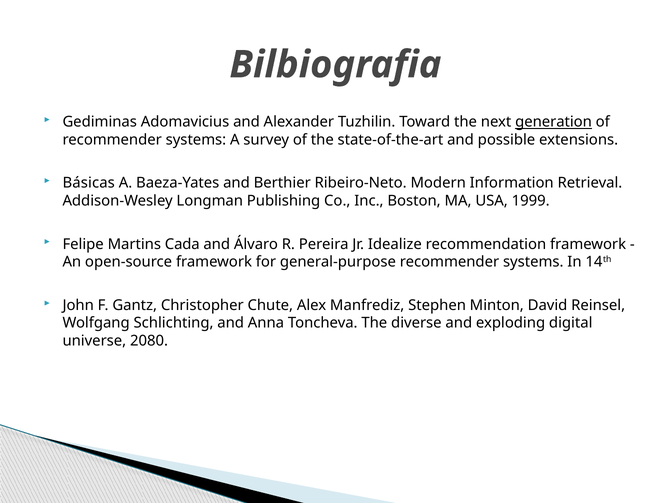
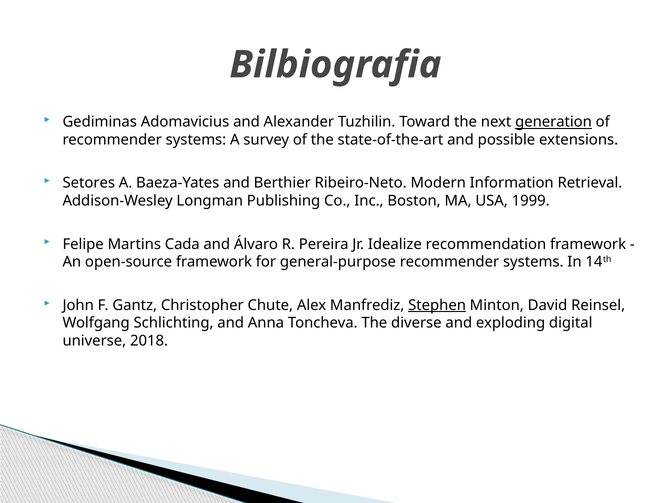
Básicas: Básicas -> Setores
Stephen underline: none -> present
2080: 2080 -> 2018
